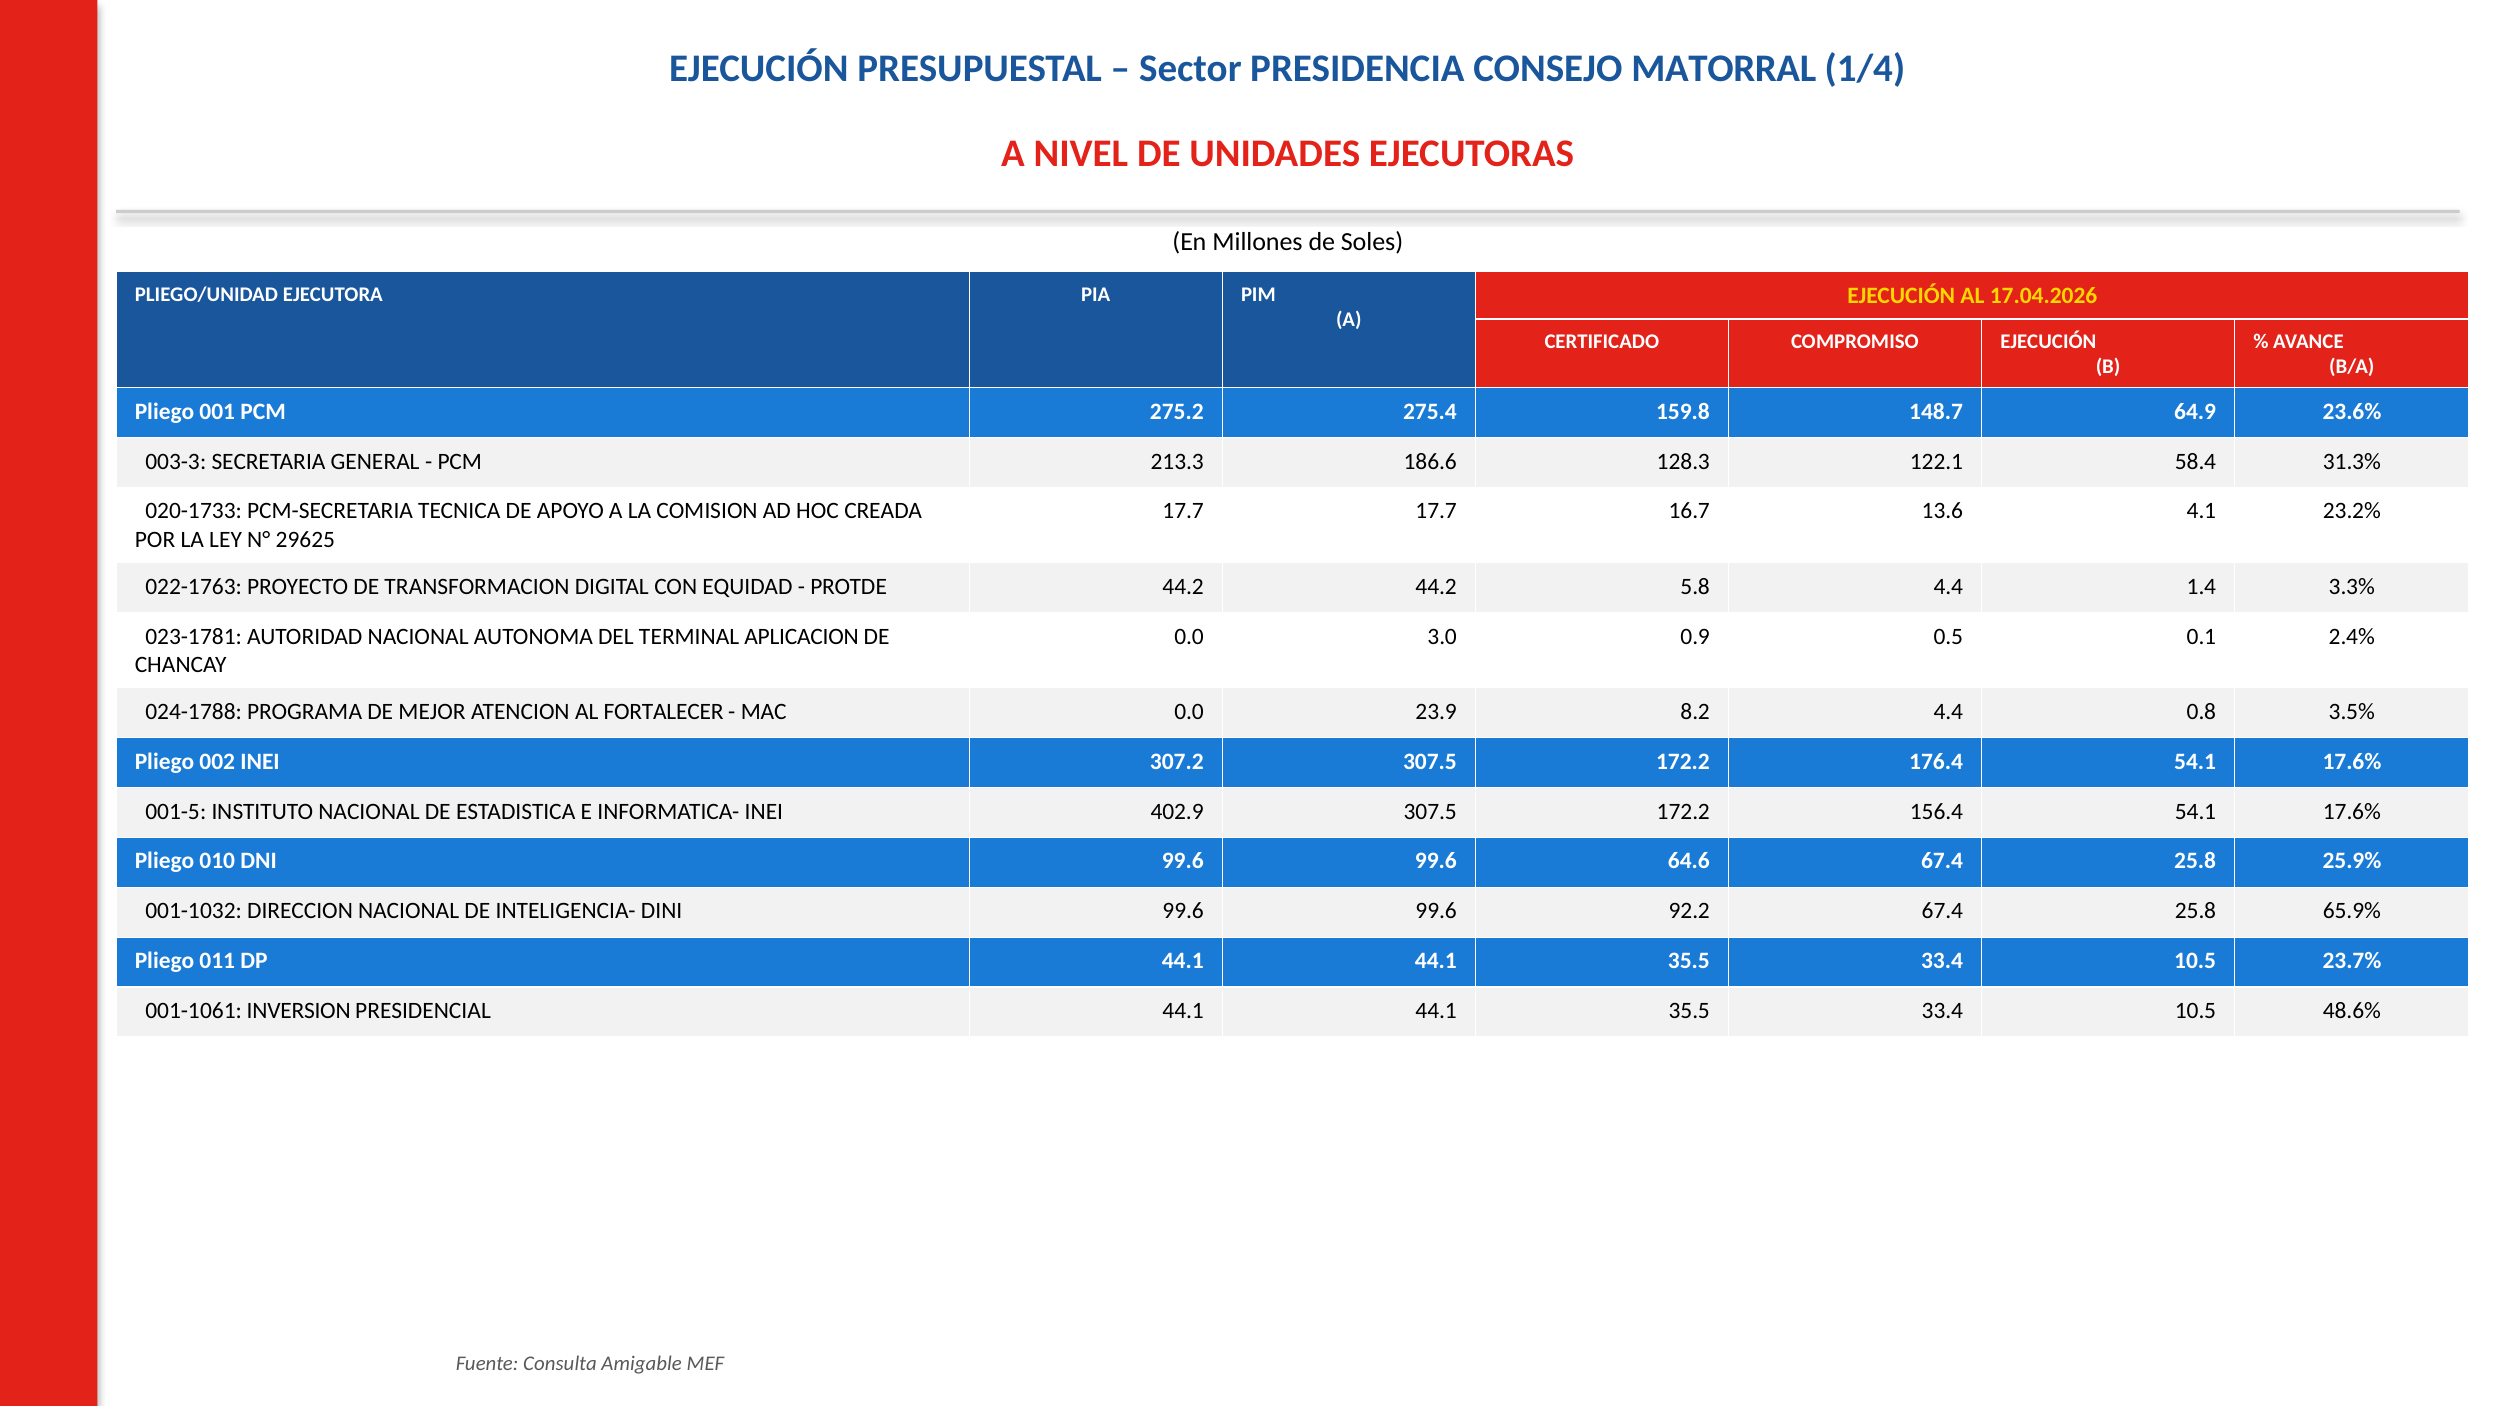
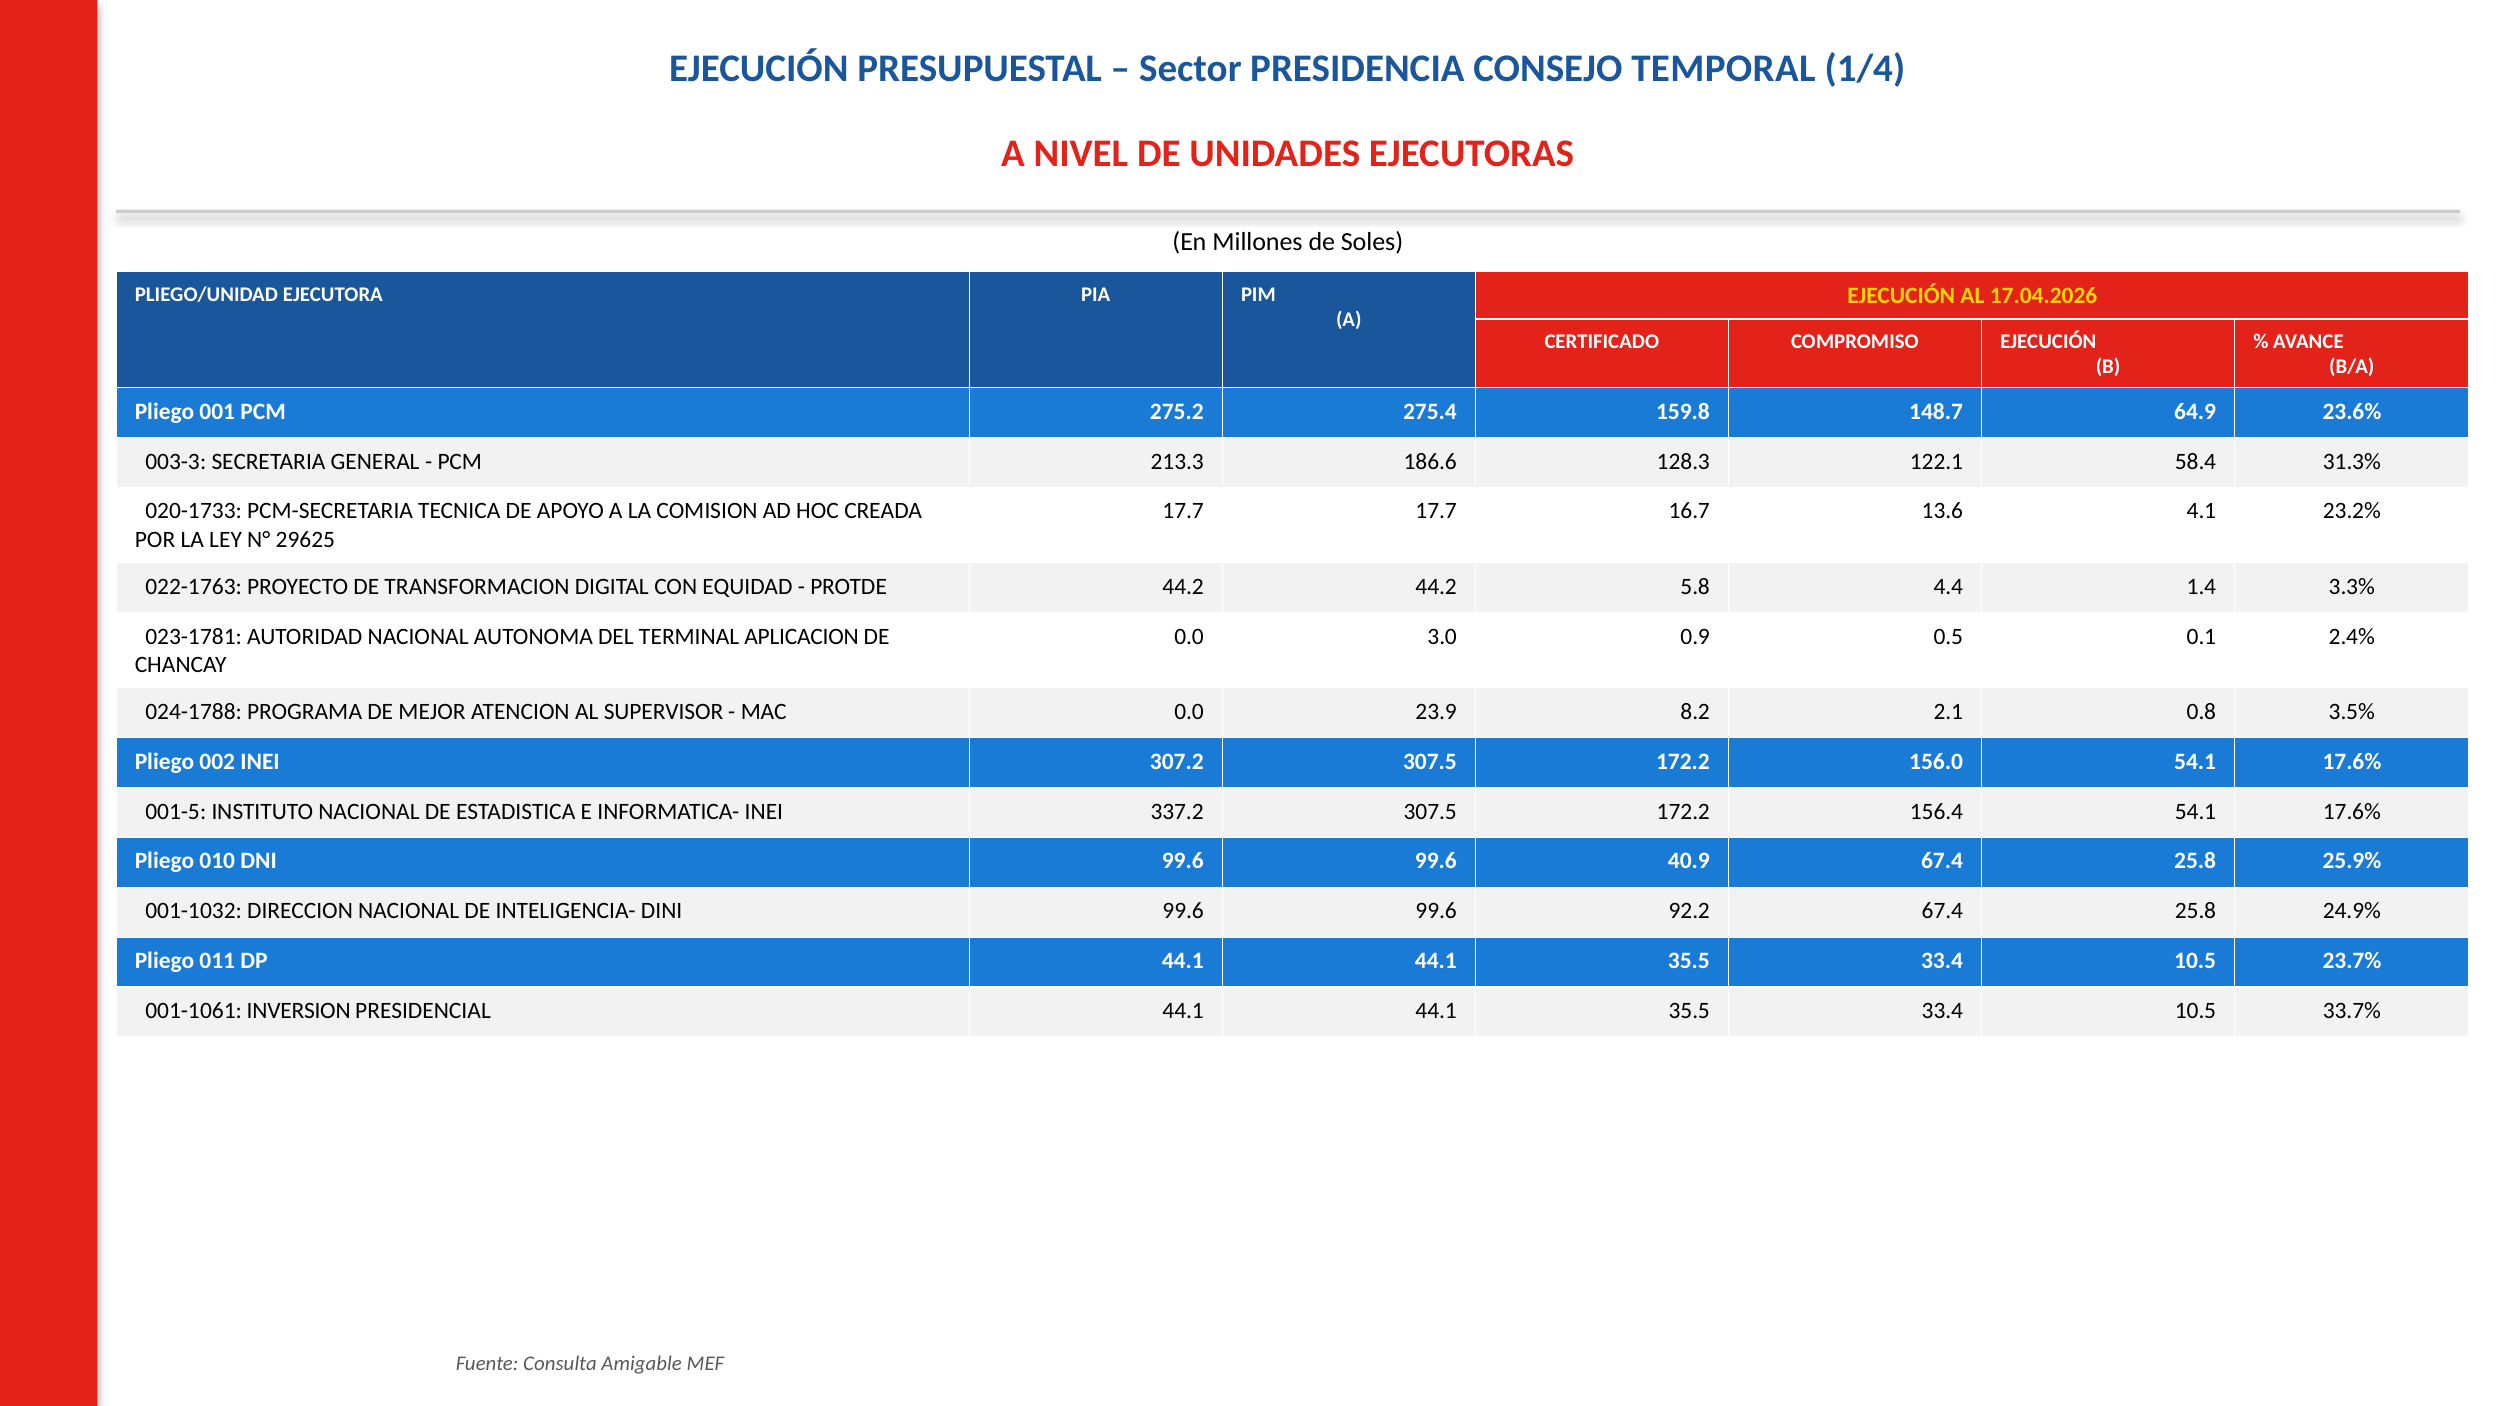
MATORRAL: MATORRAL -> TEMPORAL
FORTALECER: FORTALECER -> SUPERVISOR
8.2 4.4: 4.4 -> 2.1
176.4: 176.4 -> 156.0
402.9: 402.9 -> 337.2
64.6: 64.6 -> 40.9
65.9%: 65.9% -> 24.9%
48.6%: 48.6% -> 33.7%
